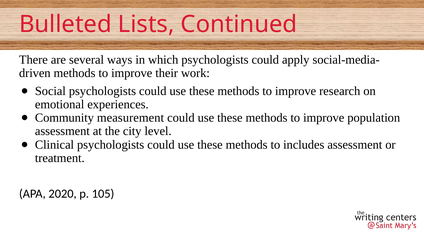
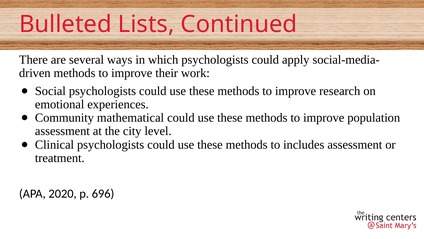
measurement: measurement -> mathematical
105: 105 -> 696
